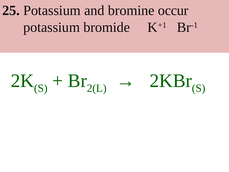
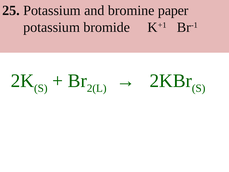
occur: occur -> paper
